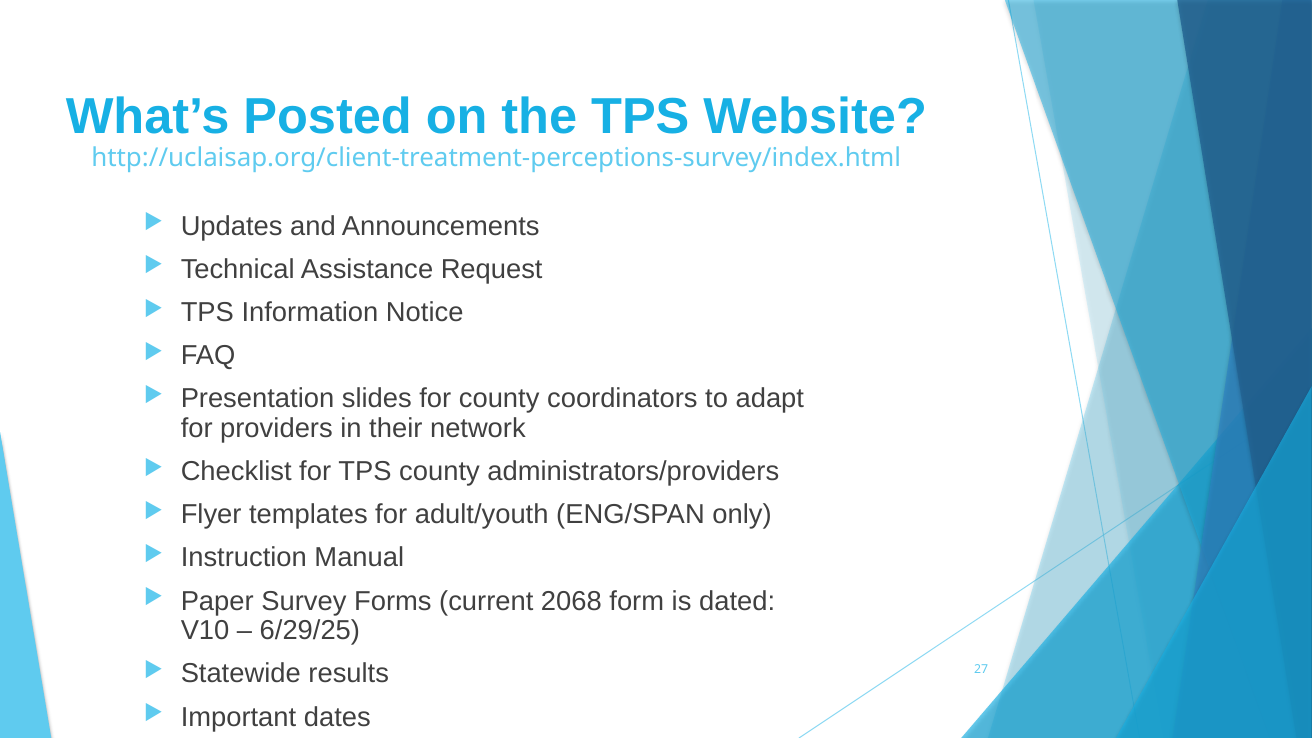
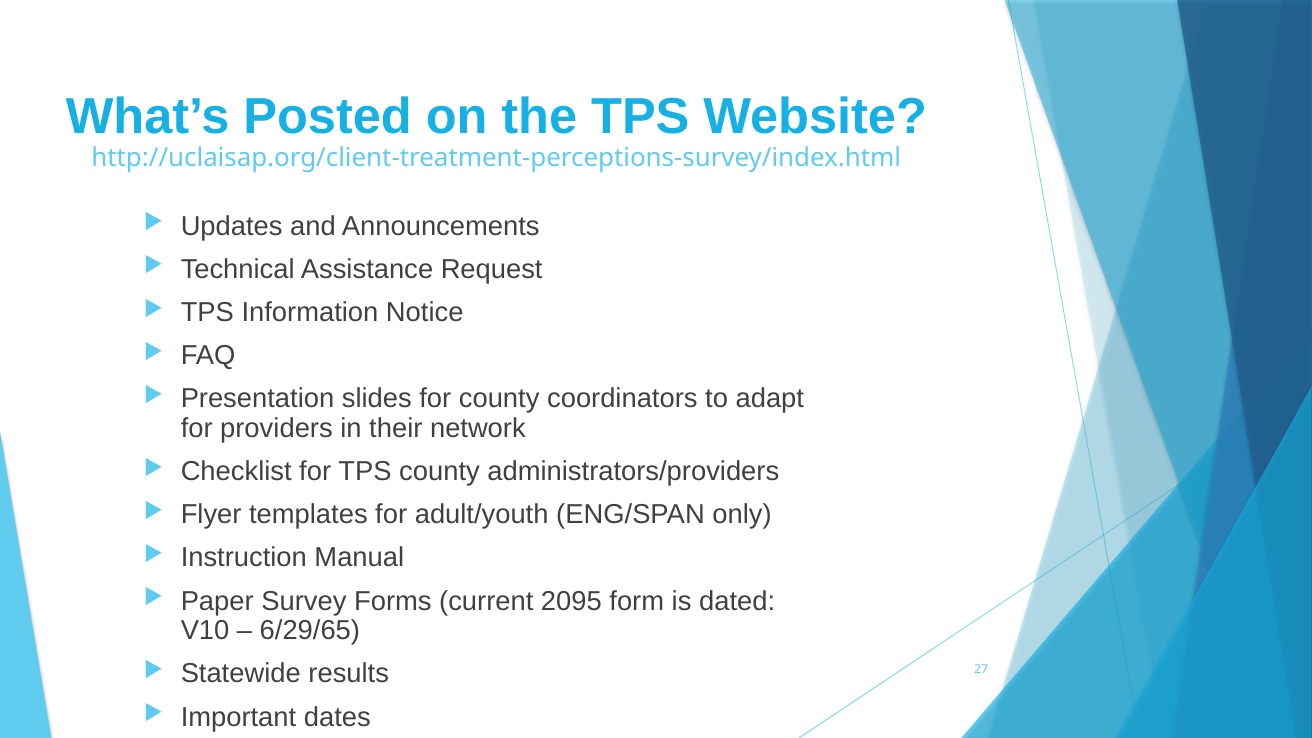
2068: 2068 -> 2095
6/29/25: 6/29/25 -> 6/29/65
